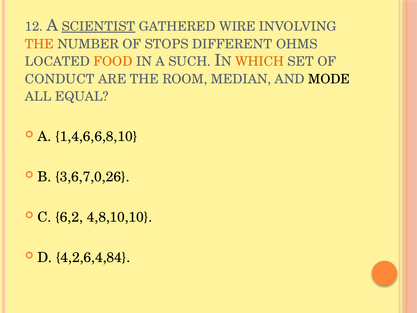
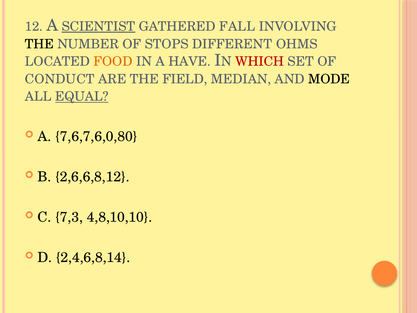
WIRE: WIRE -> FALL
THE at (39, 44) colour: orange -> black
SUCH: SUCH -> HAVE
WHICH colour: orange -> red
ROOM: ROOM -> FIELD
EQUAL underline: none -> present
1,4,6,6,8,10: 1,4,6,6,8,10 -> 7,6,7,6,0,80
3,6,7,0,26: 3,6,7,0,26 -> 2,6,6,8,12
6,2: 6,2 -> 7,3
4,2,6,4,84: 4,2,6,4,84 -> 2,4,6,8,14
